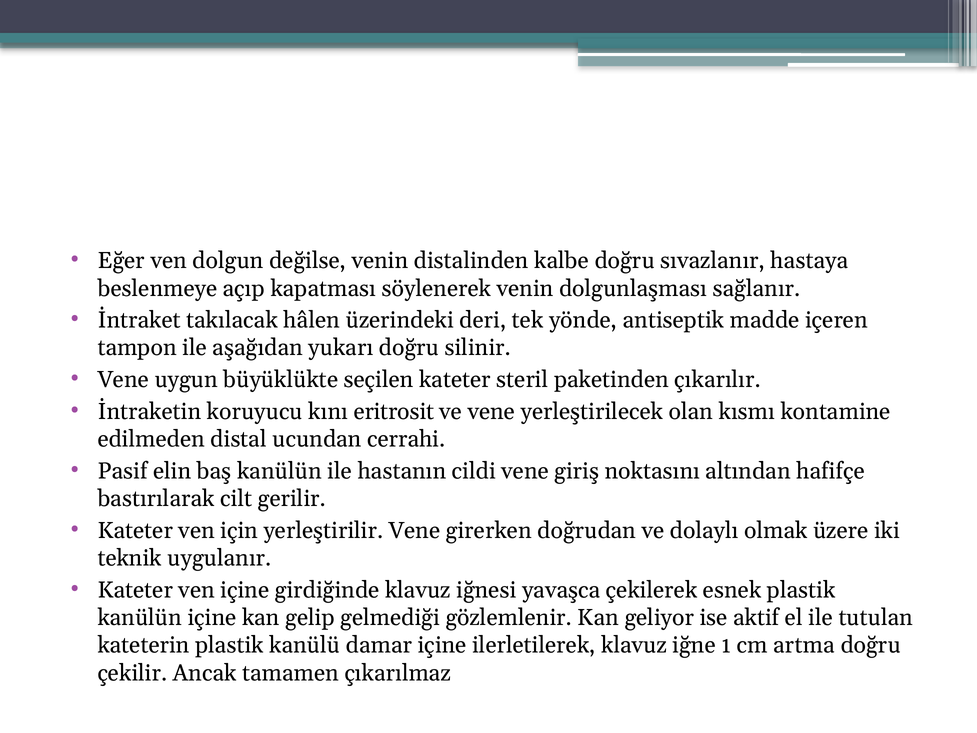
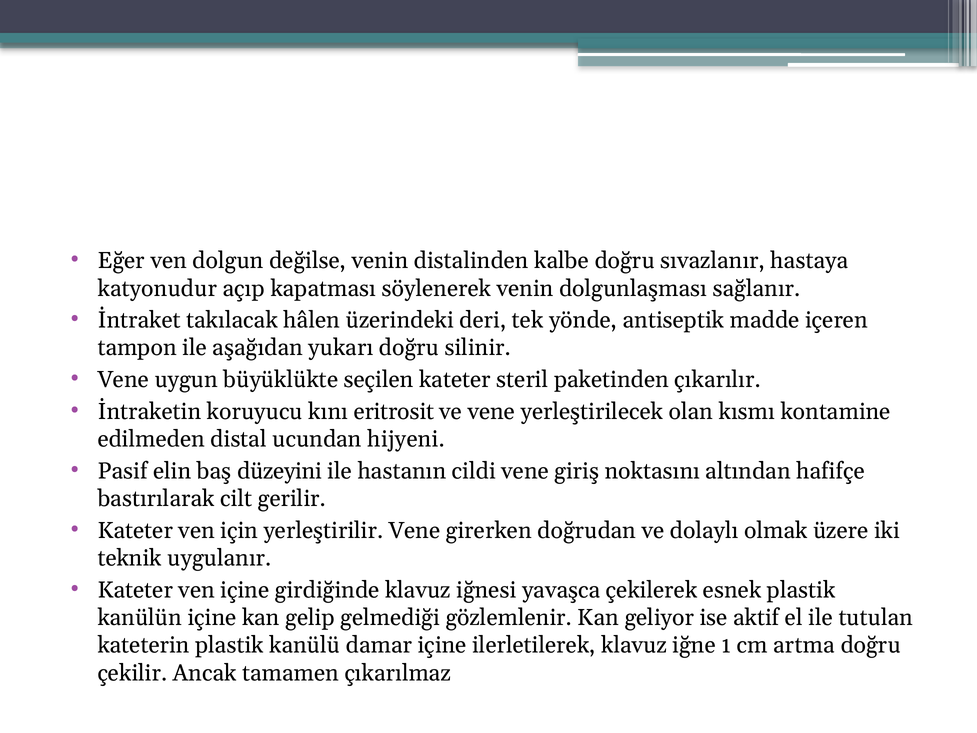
beslenmeye: beslenmeye -> katyonudur
cerrahi: cerrahi -> hijyeni
baş kanülün: kanülün -> düzeyini
